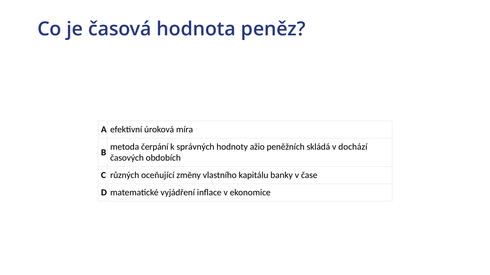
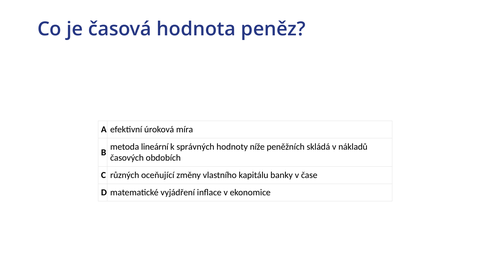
čerpání: čerpání -> lineární
ažio: ažio -> níže
dochází: dochází -> nákladů
